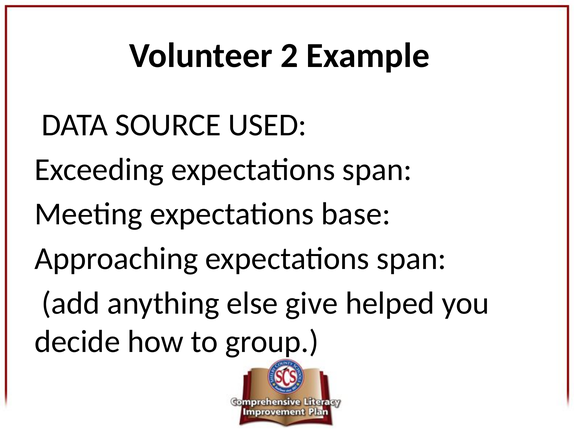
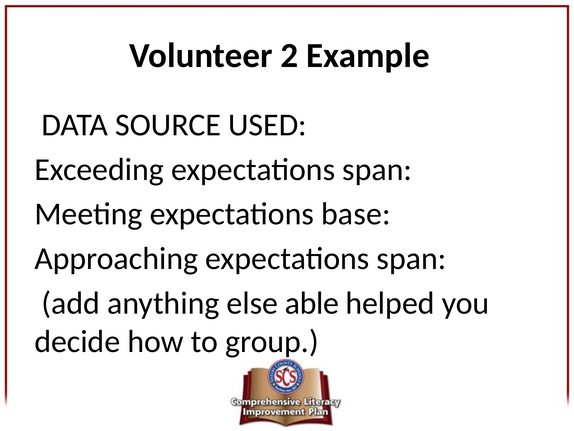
give: give -> able
